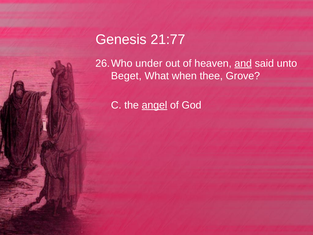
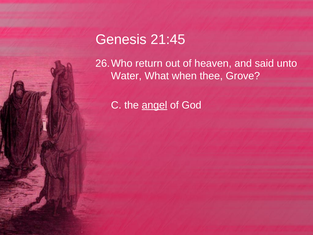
21:77: 21:77 -> 21:45
under: under -> return
and underline: present -> none
Beget: Beget -> Water
